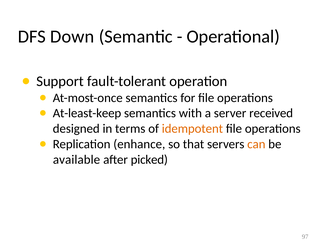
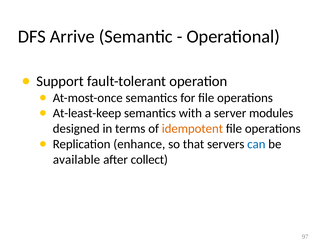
Down: Down -> Arrive
received: received -> modules
can colour: orange -> blue
picked: picked -> collect
